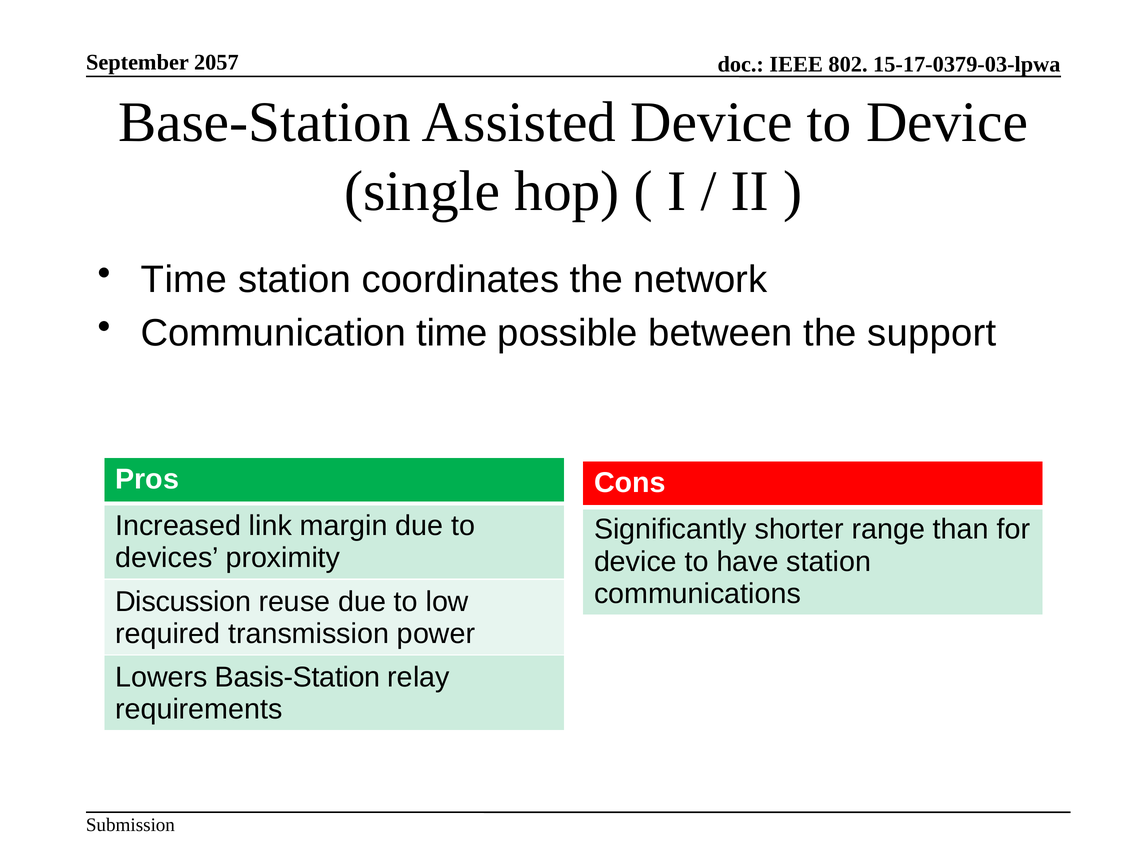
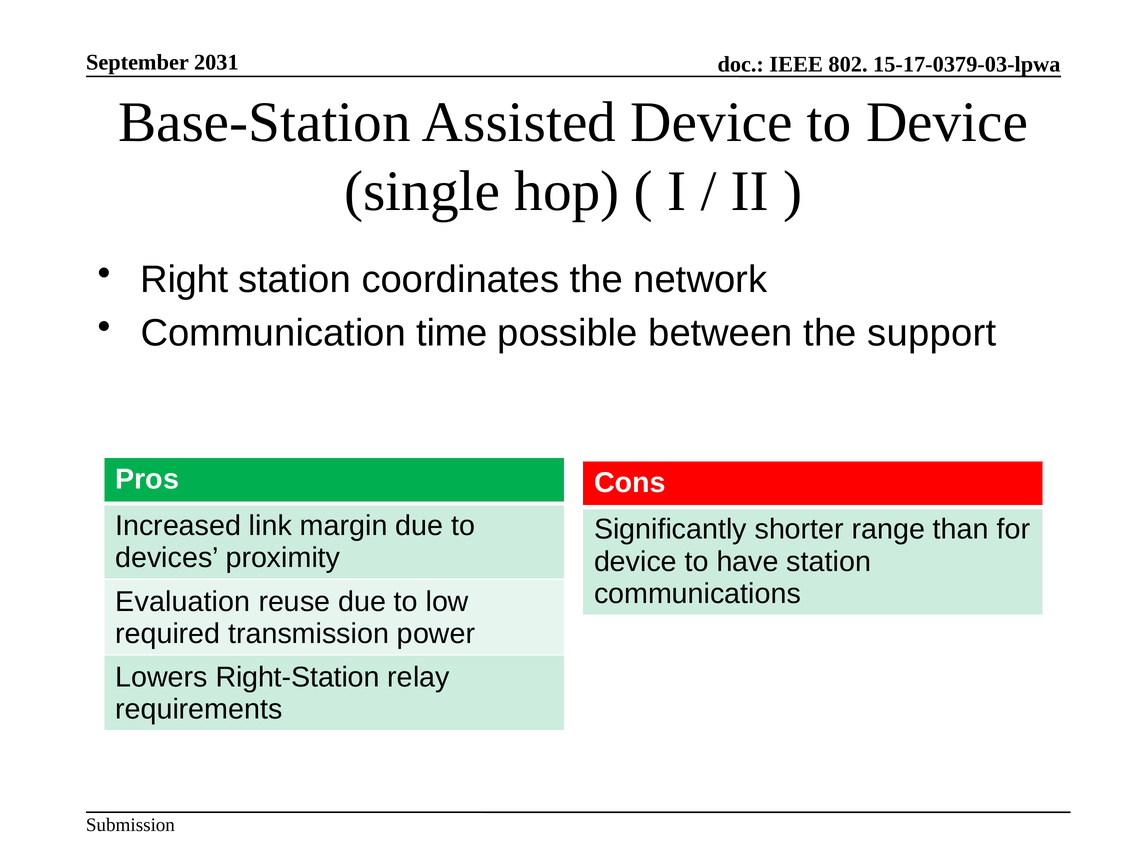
2057: 2057 -> 2031
Time at (184, 280): Time -> Right
Discussion: Discussion -> Evaluation
Basis-Station: Basis-Station -> Right-Station
